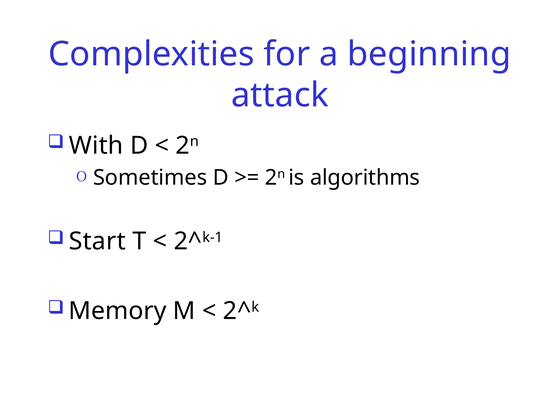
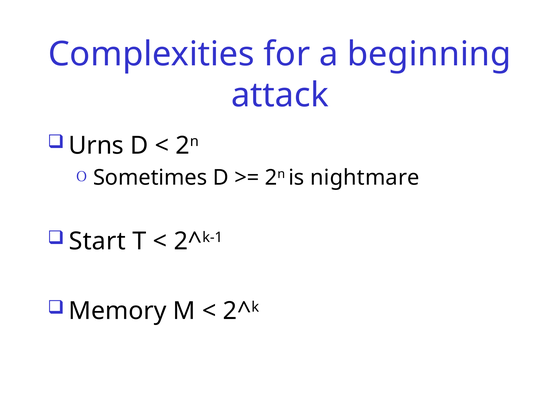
With: With -> Urns
algorithms: algorithms -> nightmare
